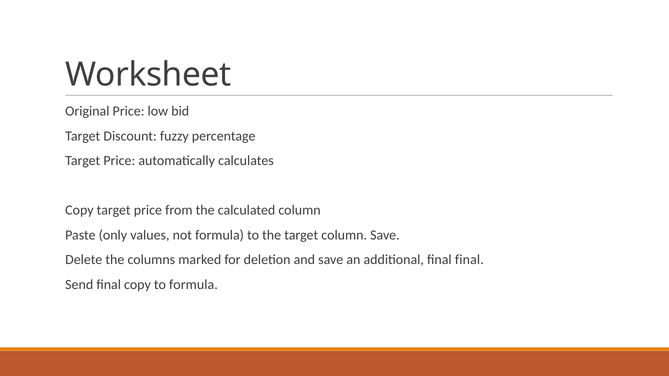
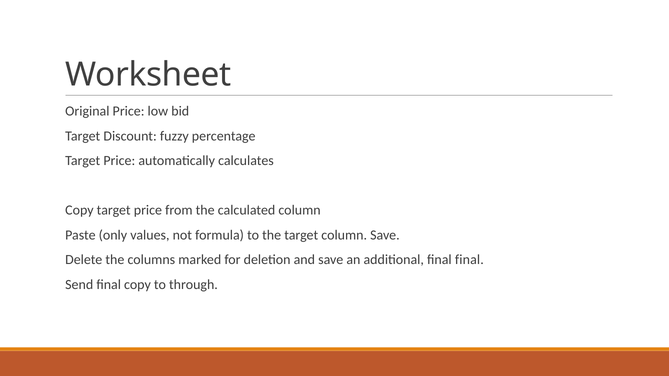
to formula: formula -> through
